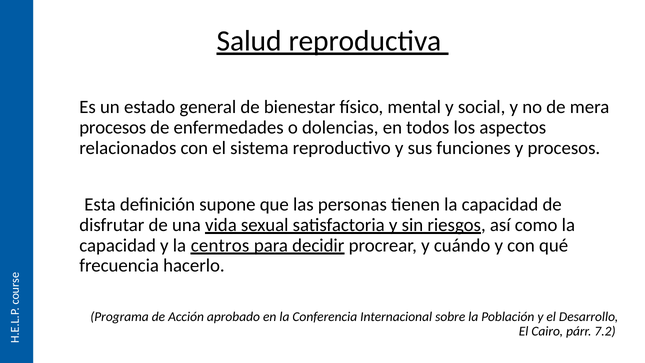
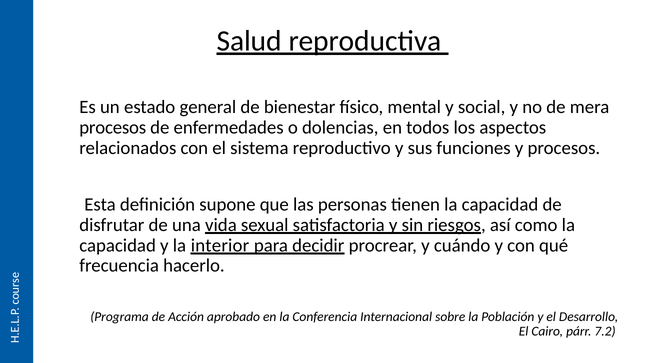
centros: centros -> interior
